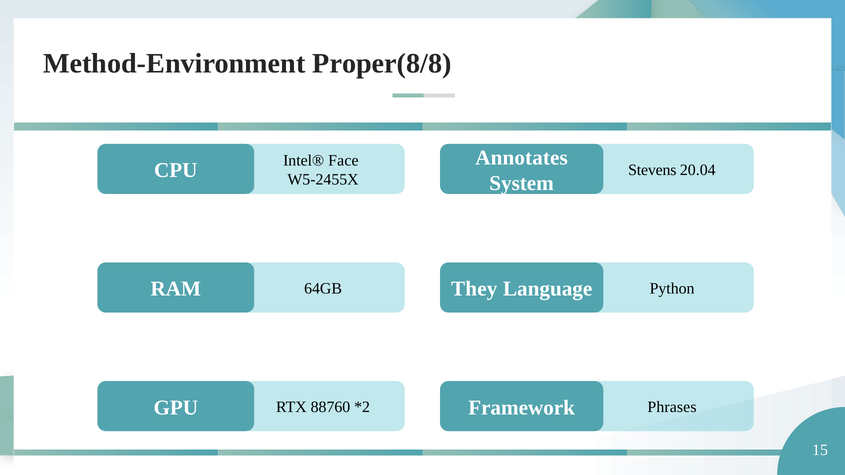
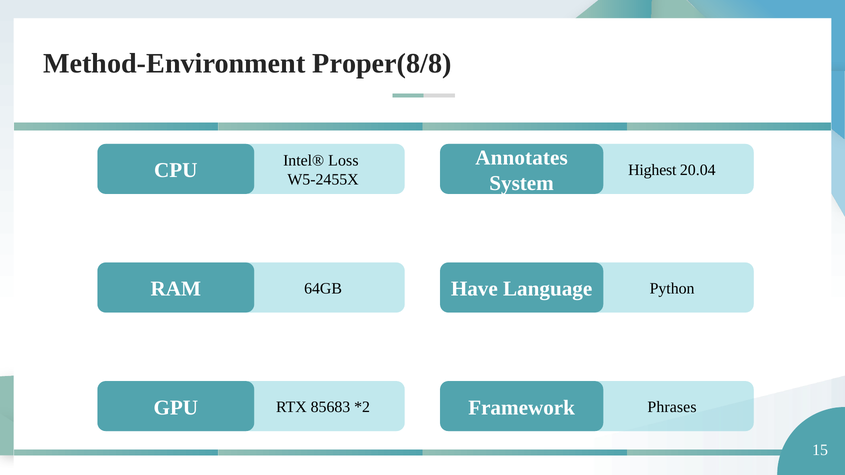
Face: Face -> Loss
Stevens: Stevens -> Highest
They: They -> Have
88760: 88760 -> 85683
